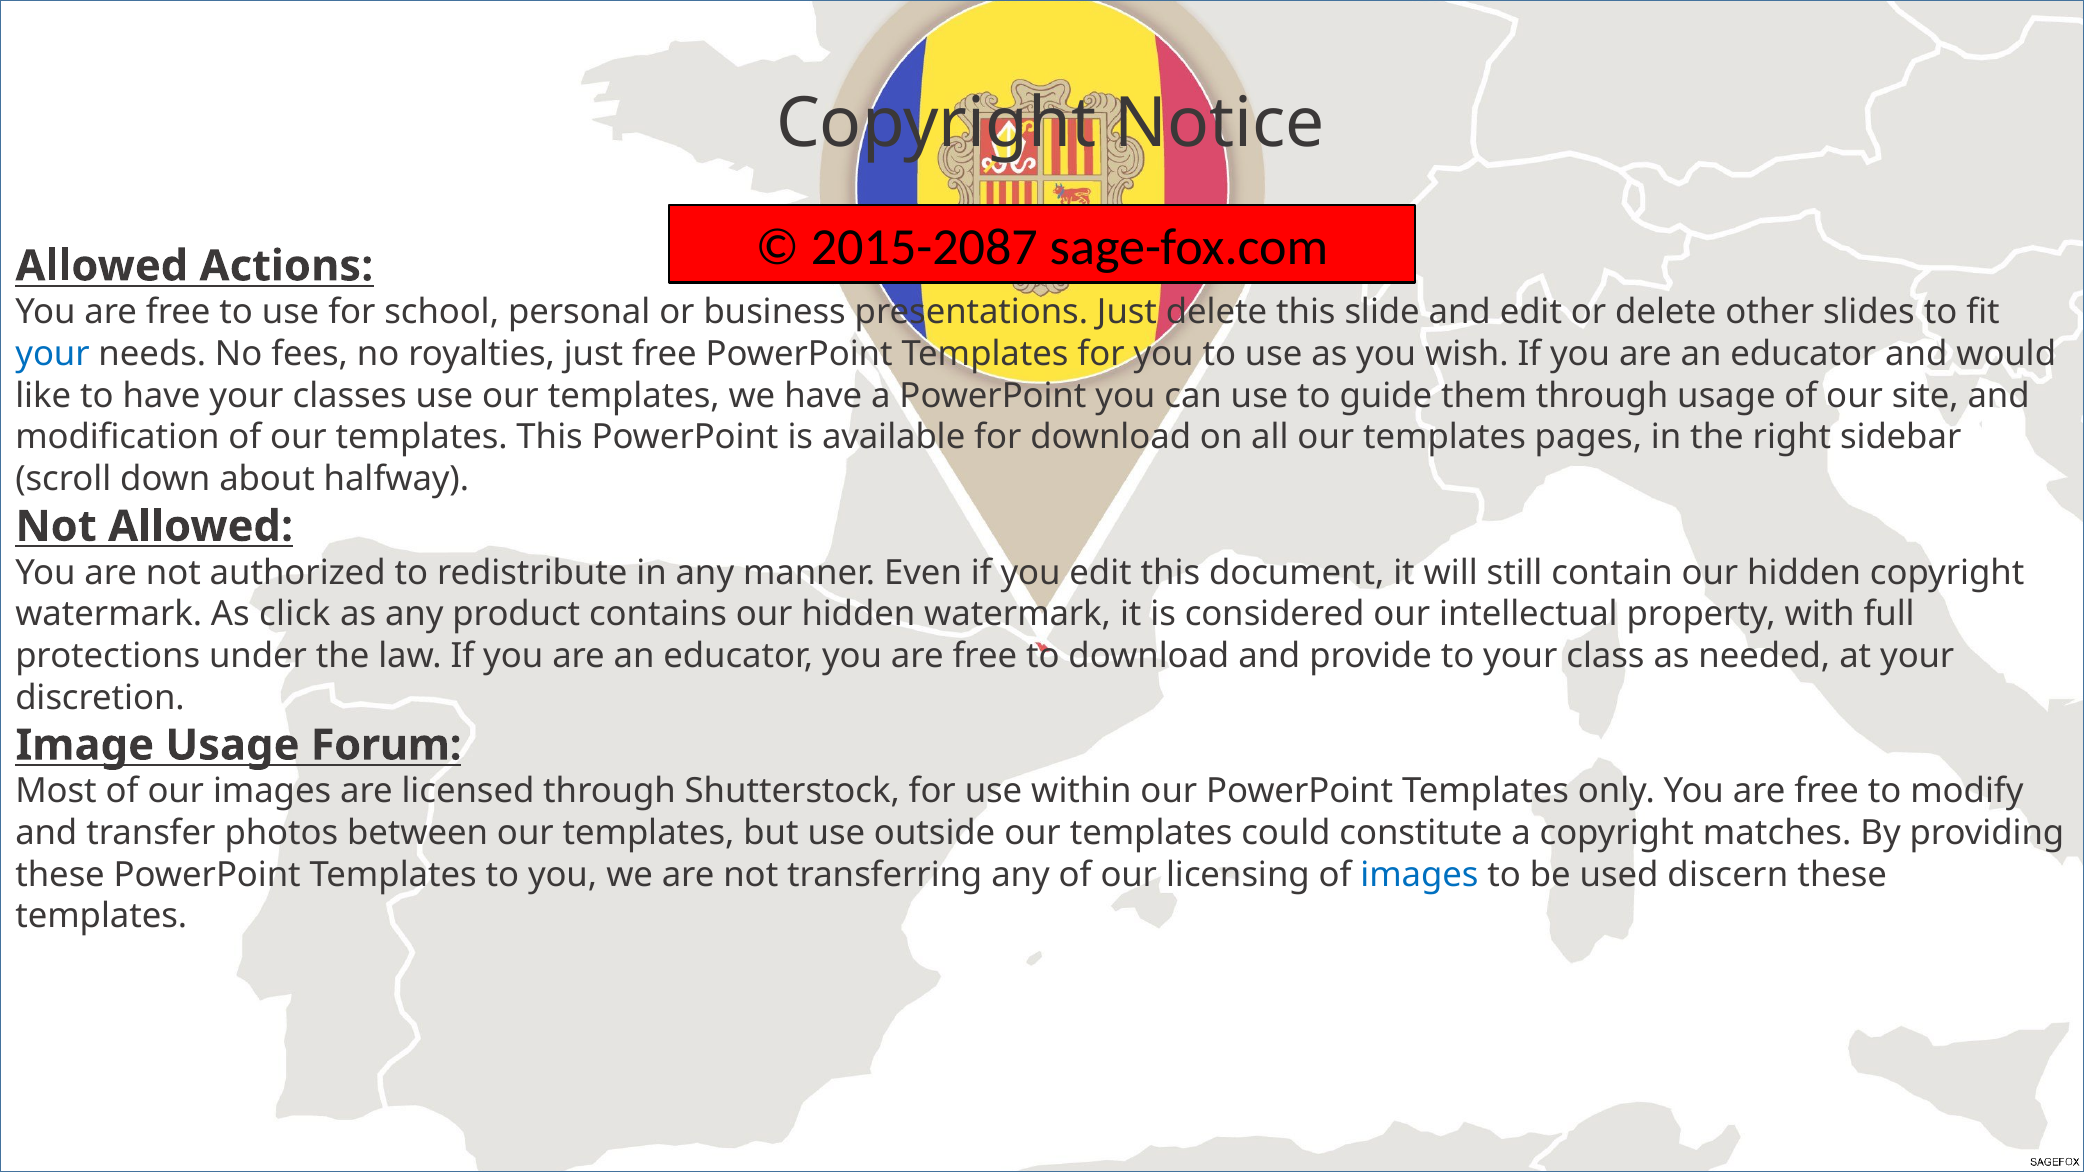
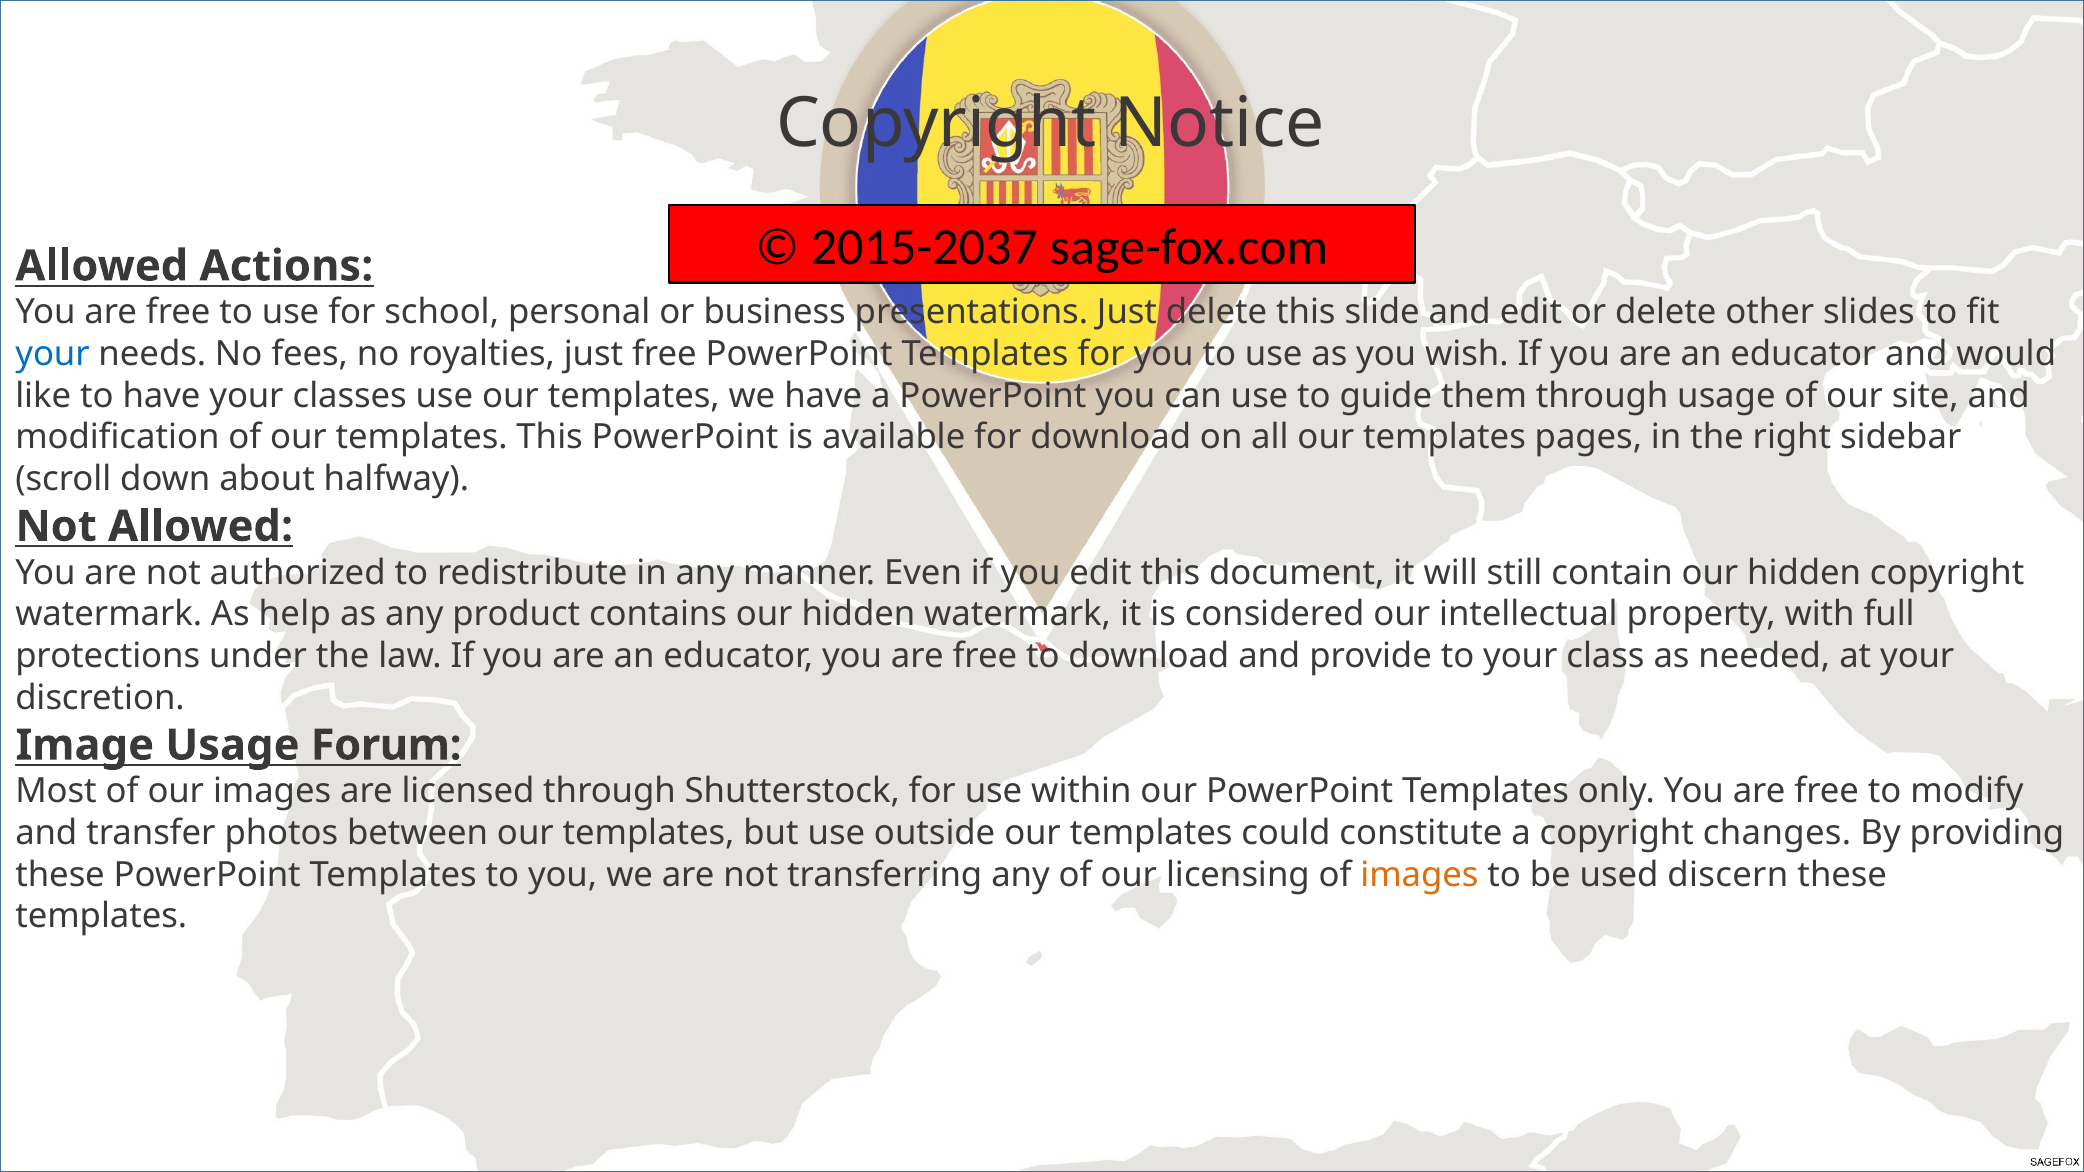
2015-2087: 2015-2087 -> 2015-2037
click: click -> help
matches: matches -> changes
images at (1419, 875) colour: blue -> orange
